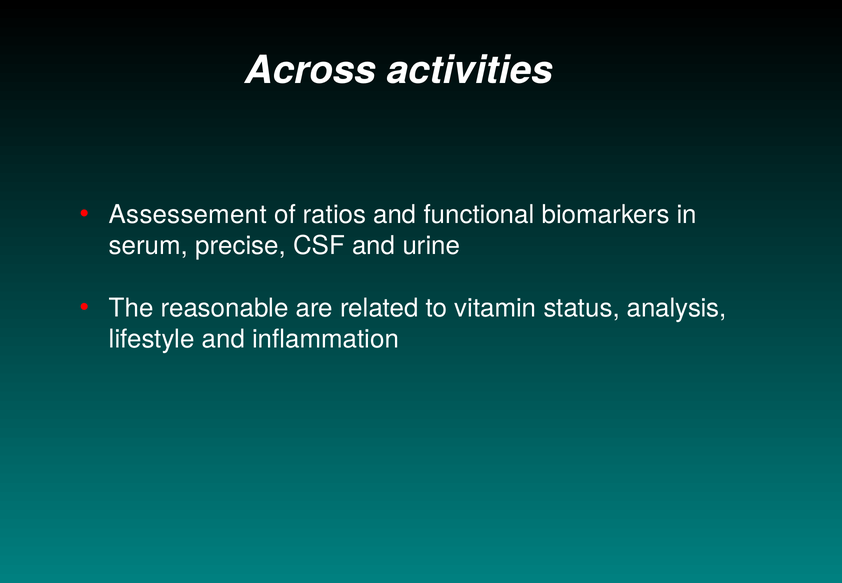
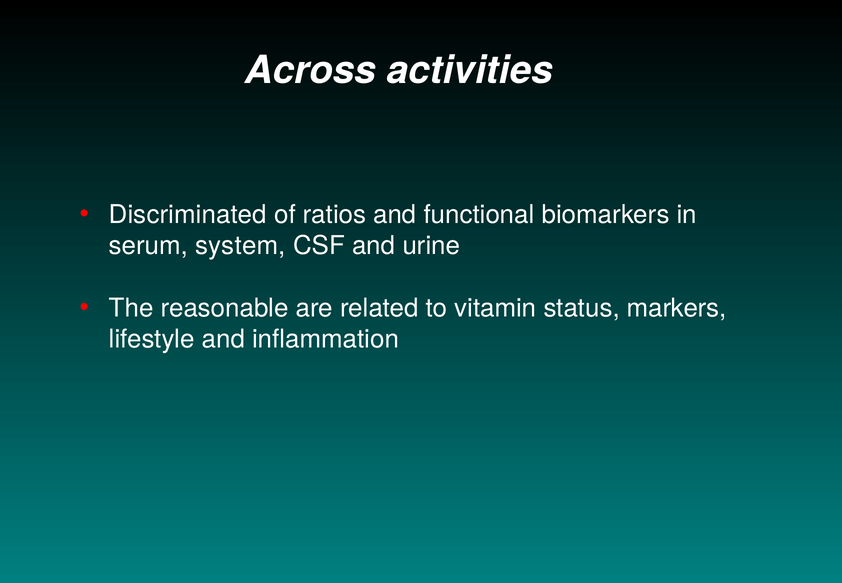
Assessement: Assessement -> Discriminated
precise: precise -> system
analysis: analysis -> markers
